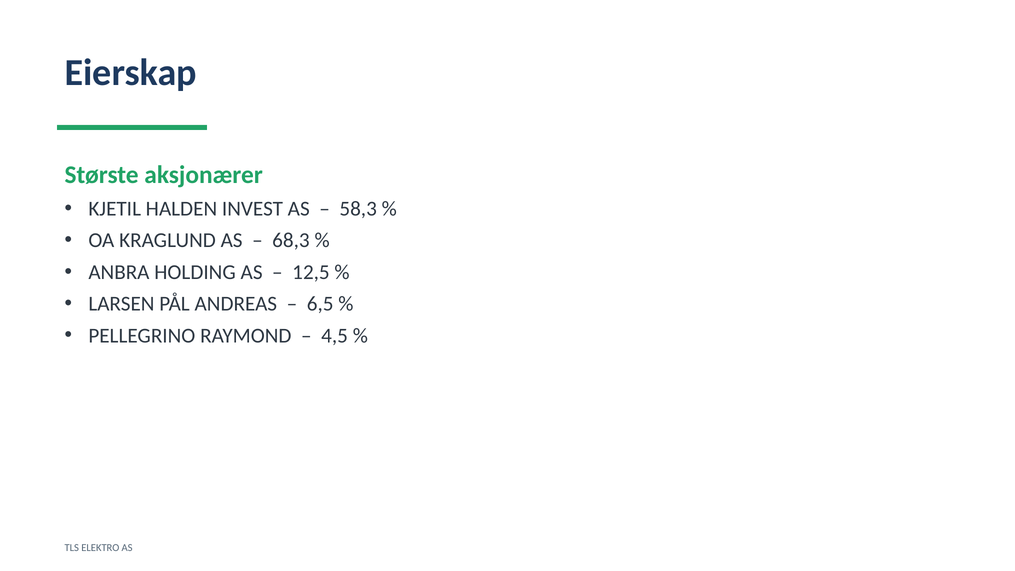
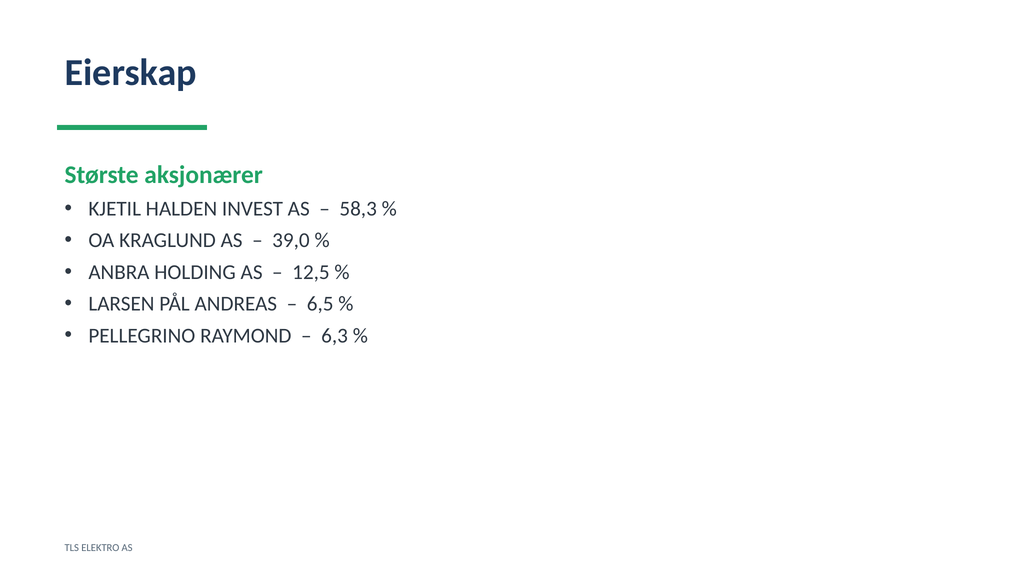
68,3: 68,3 -> 39,0
4,5: 4,5 -> 6,3
